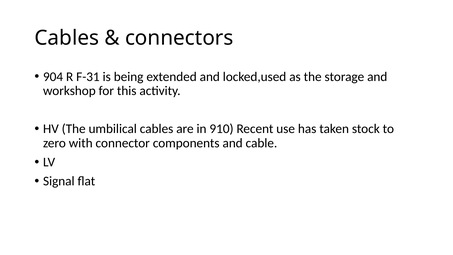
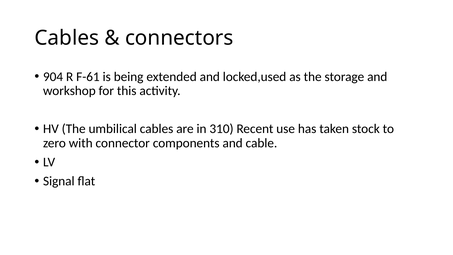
F-31: F-31 -> F-61
910: 910 -> 310
